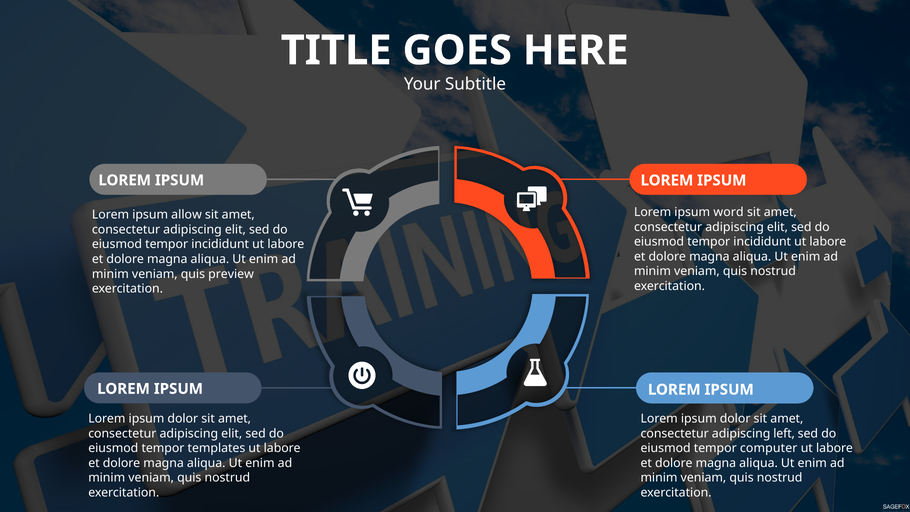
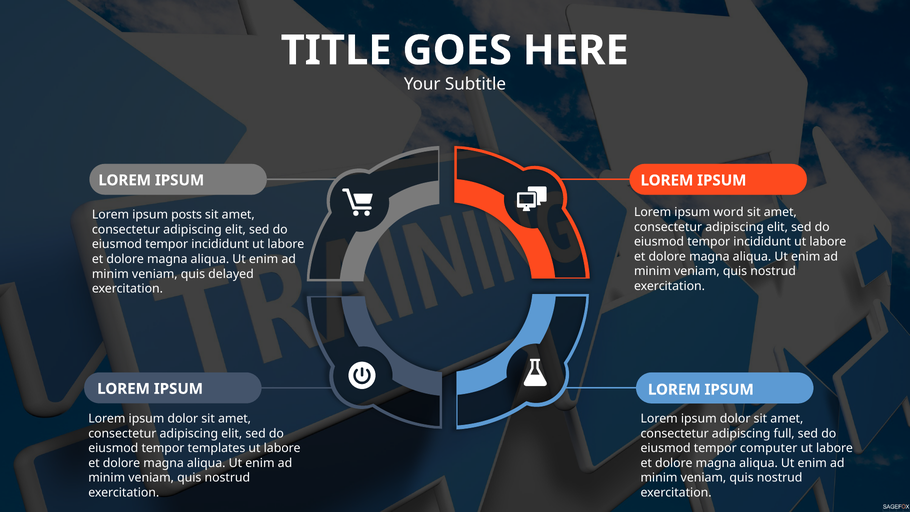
allow: allow -> posts
preview: preview -> delayed
left: left -> full
